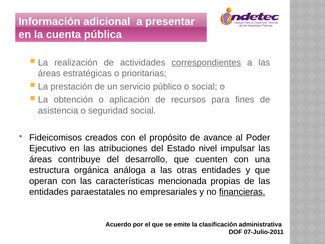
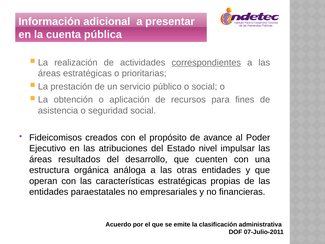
contribuye: contribuye -> resultados
características mencionada: mencionada -> estratégicas
financieras underline: present -> none
